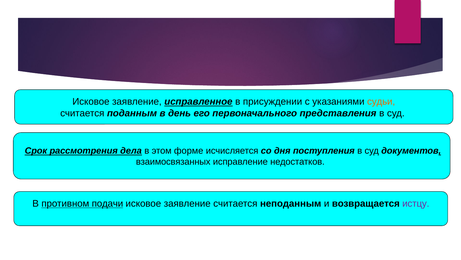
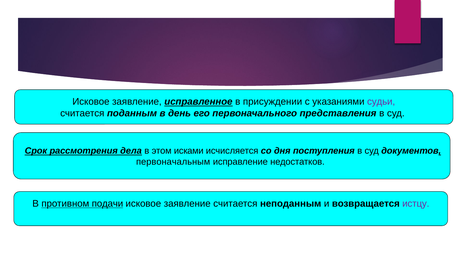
судьи colour: orange -> purple
форме: форме -> исками
взаимосвязанных: взаимосвязанных -> первоначальным
